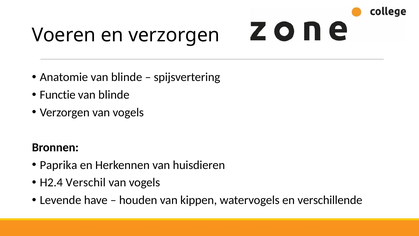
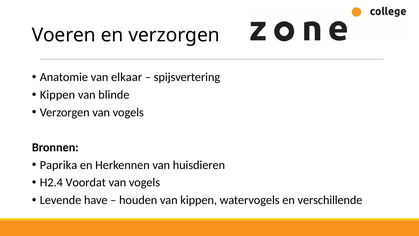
Anatomie van blinde: blinde -> elkaar
Functie at (58, 95): Functie -> Kippen
Verschil: Verschil -> Voordat
